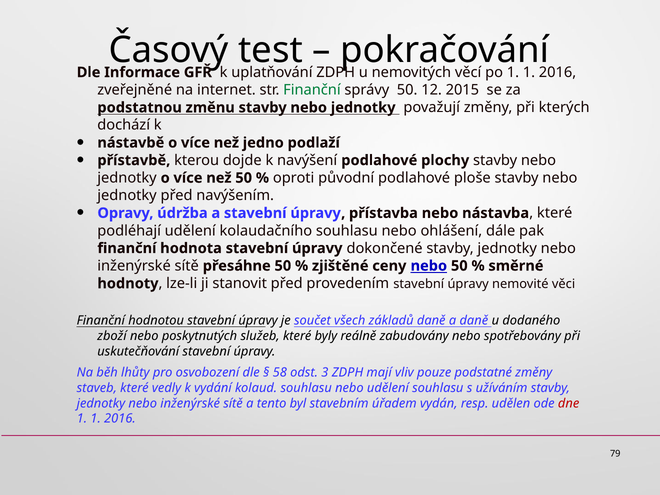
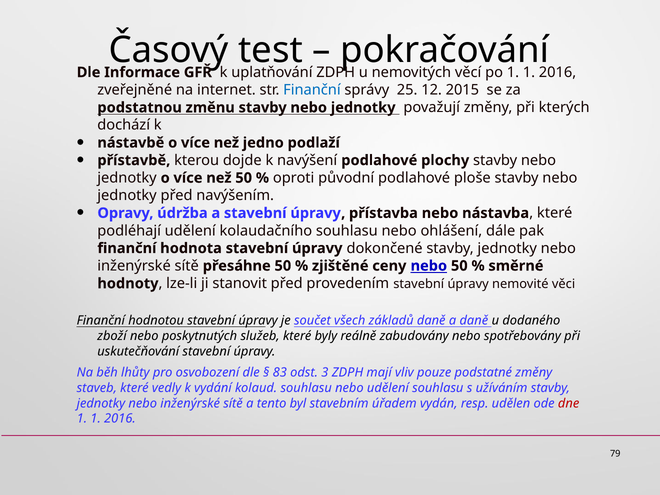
Finanční at (312, 90) colour: green -> blue
správy 50: 50 -> 25
58: 58 -> 83
